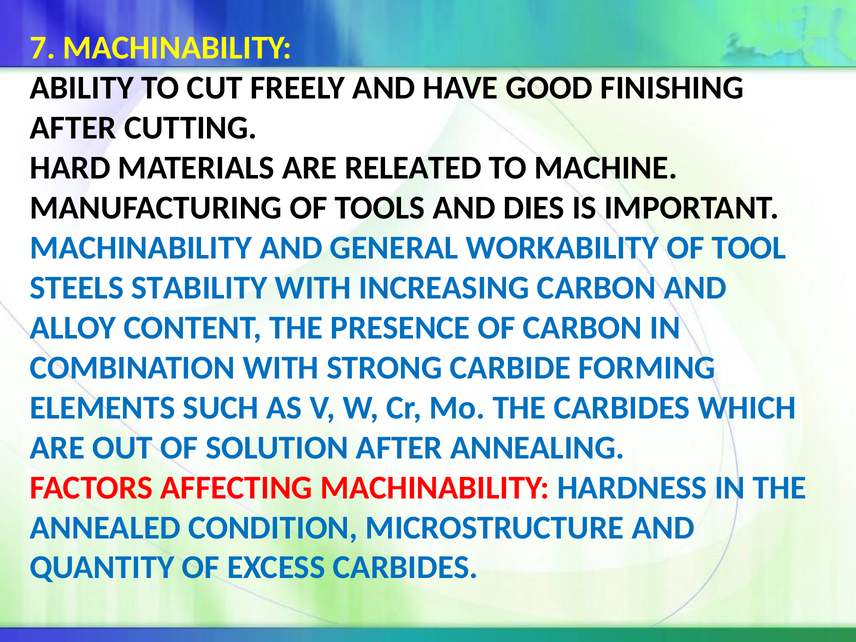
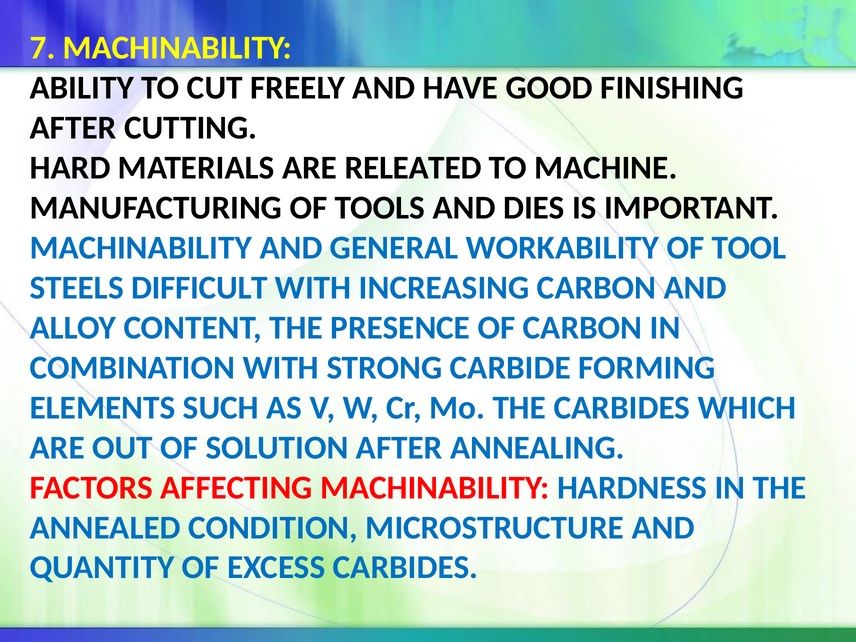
STABILITY: STABILITY -> DIFFICULT
